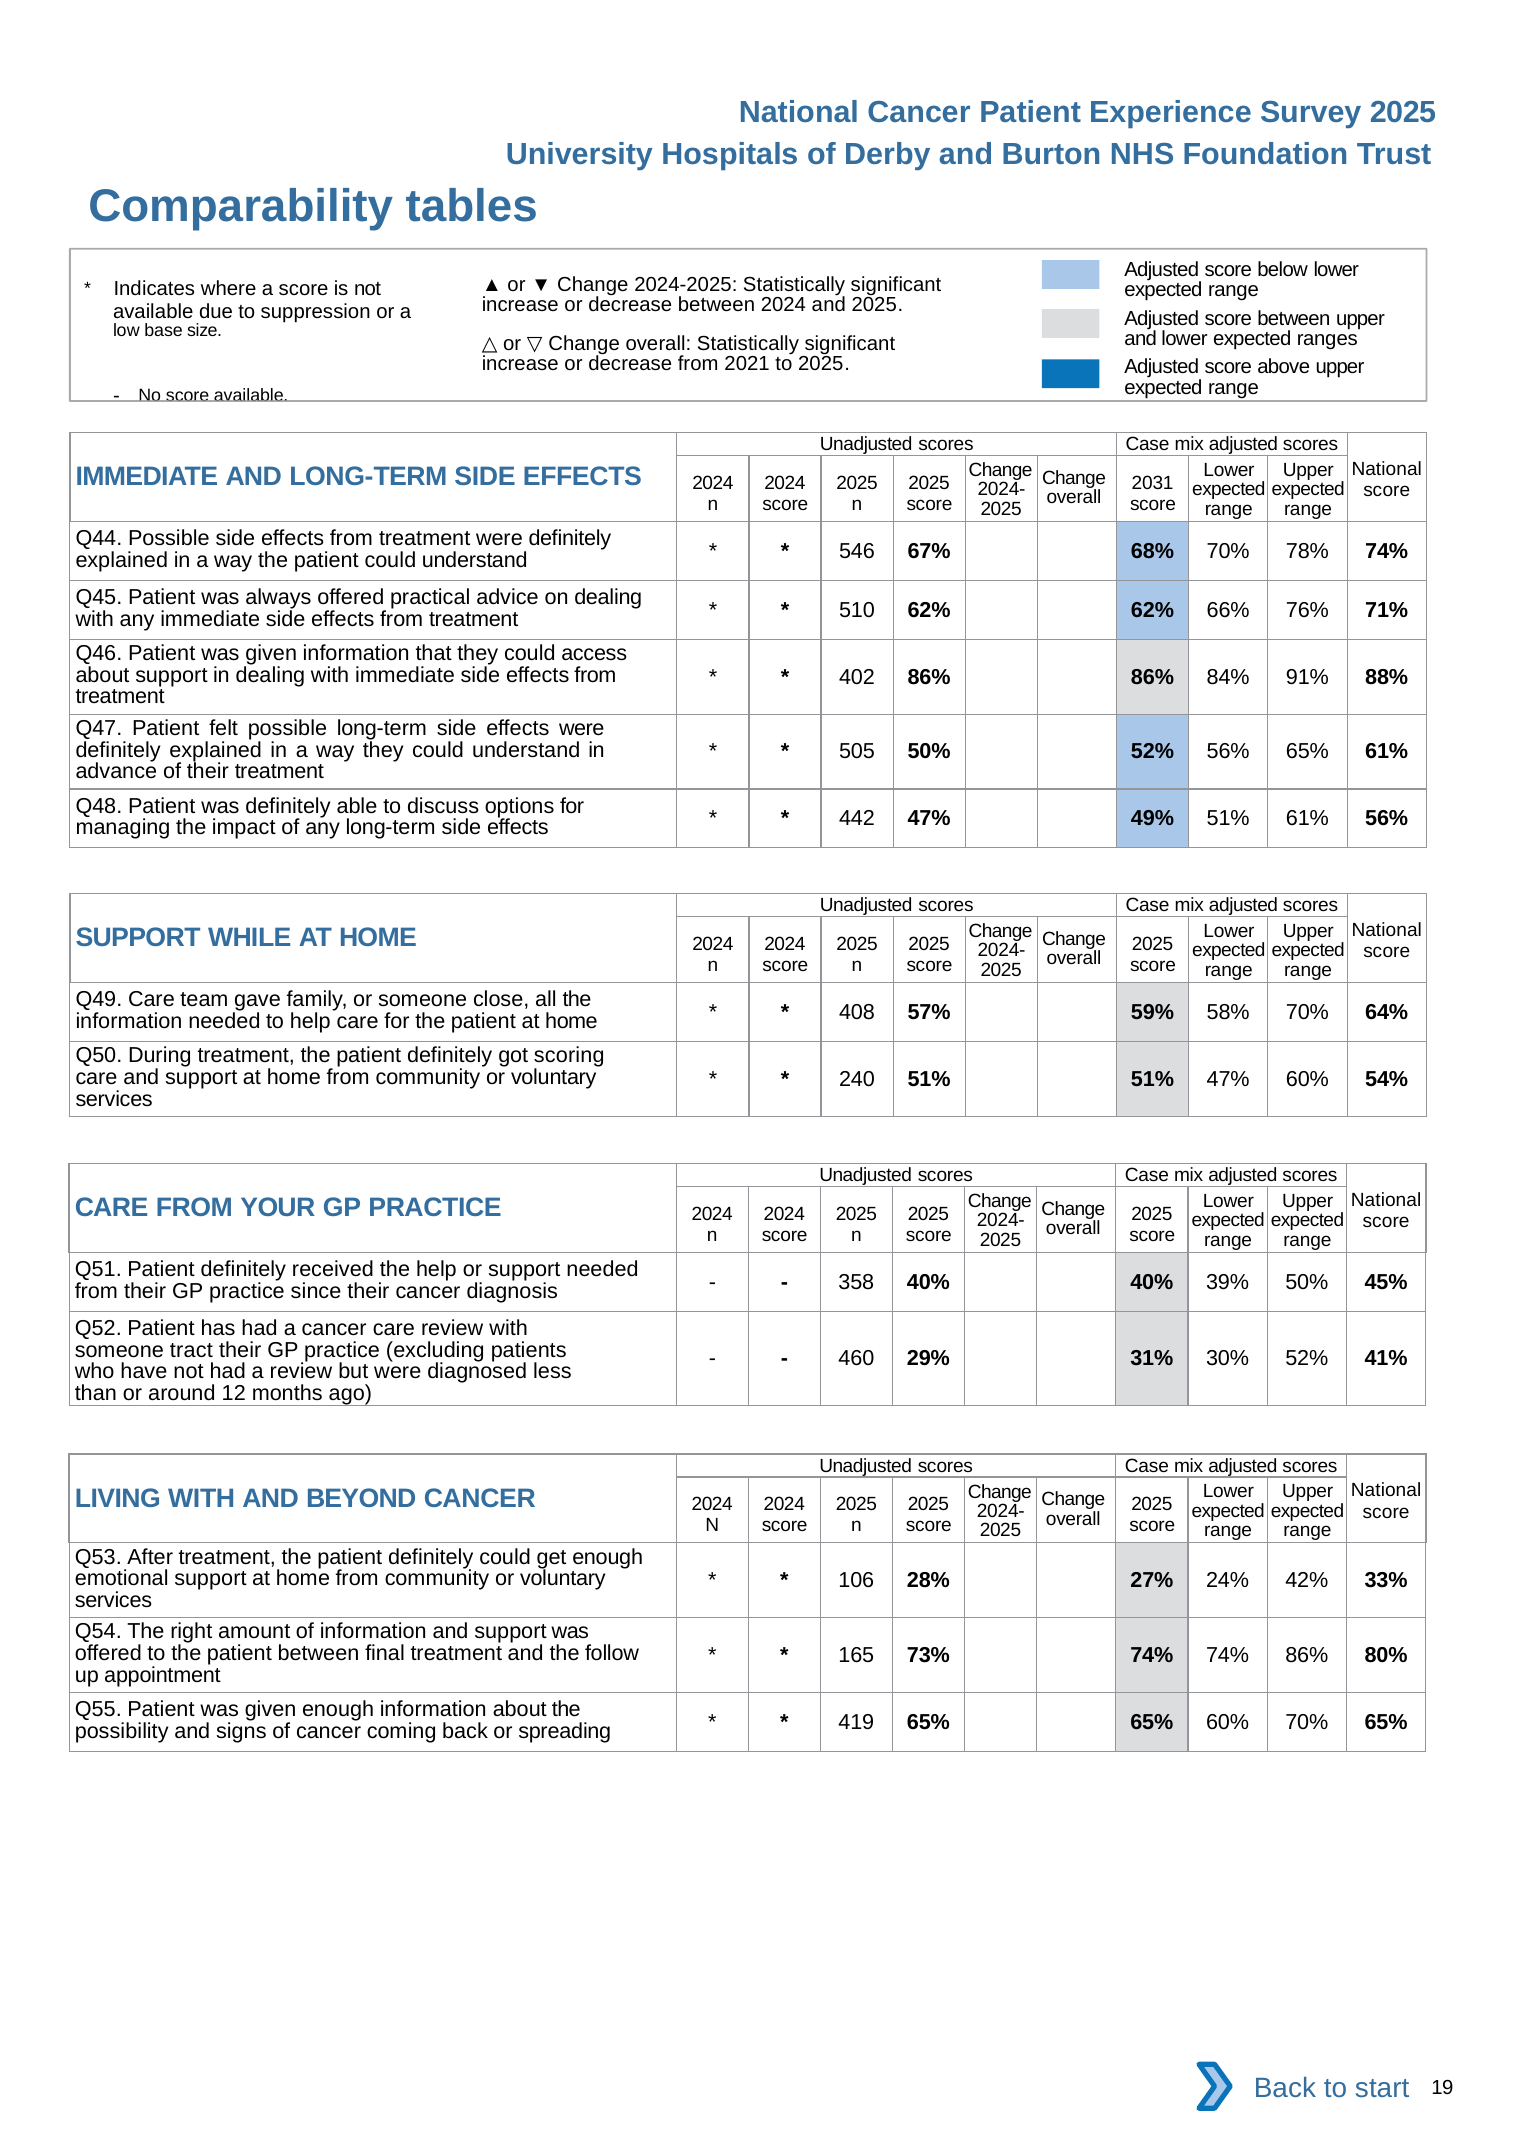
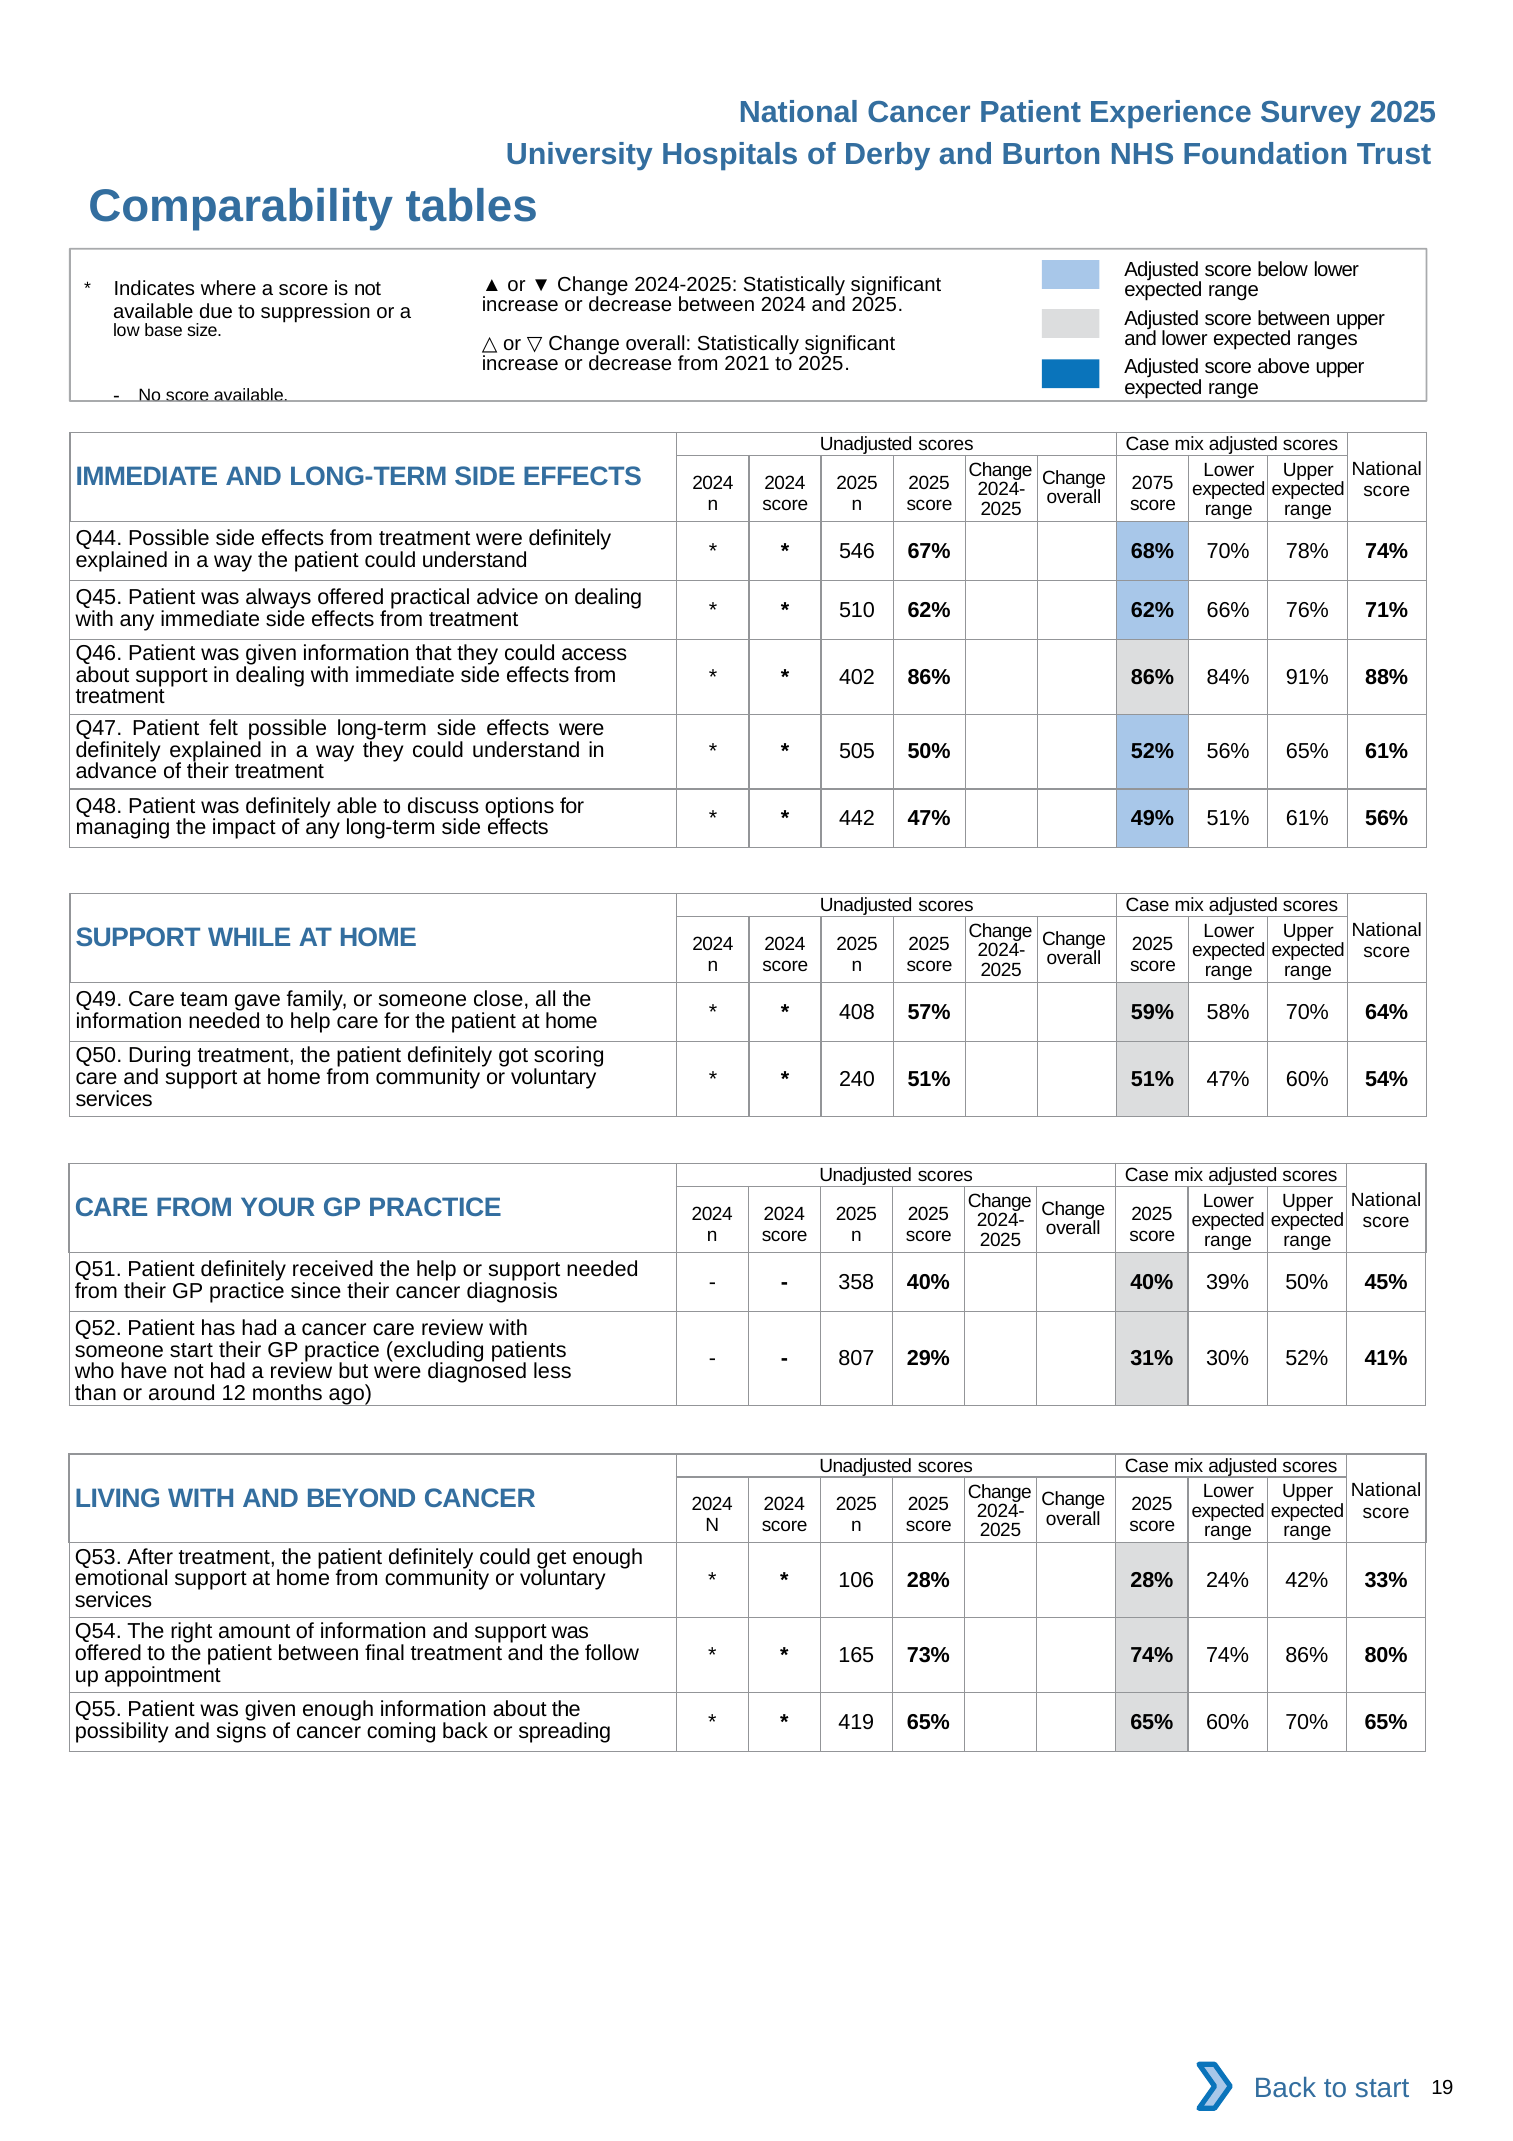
2031: 2031 -> 2075
someone tract: tract -> start
460: 460 -> 807
28% 27%: 27% -> 28%
